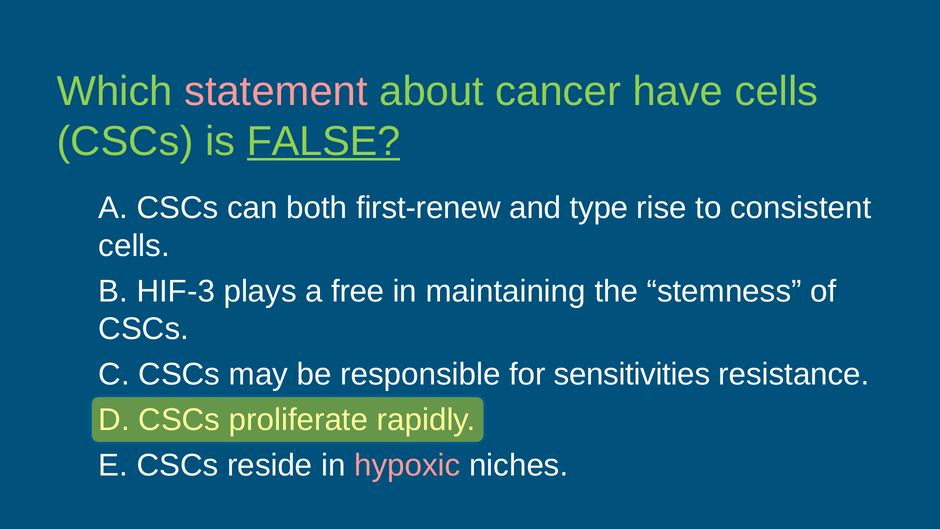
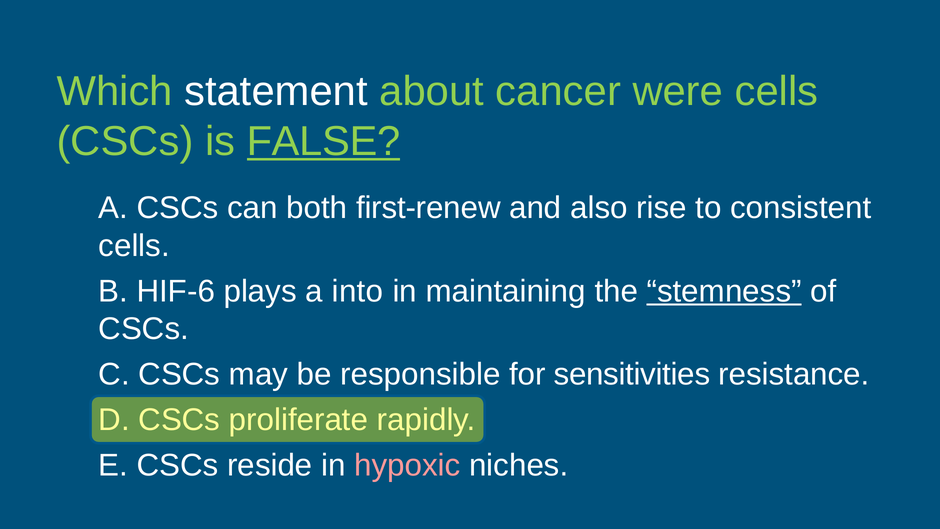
statement colour: pink -> white
have: have -> were
type: type -> also
HIF-3: HIF-3 -> HIF-6
free: free -> into
stemness underline: none -> present
